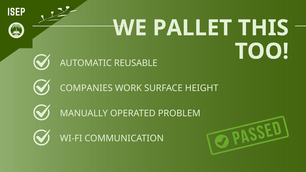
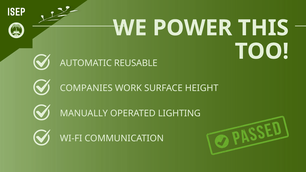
PALLET: PALLET -> POWER
PROBLEM: PROBLEM -> LIGHTING
